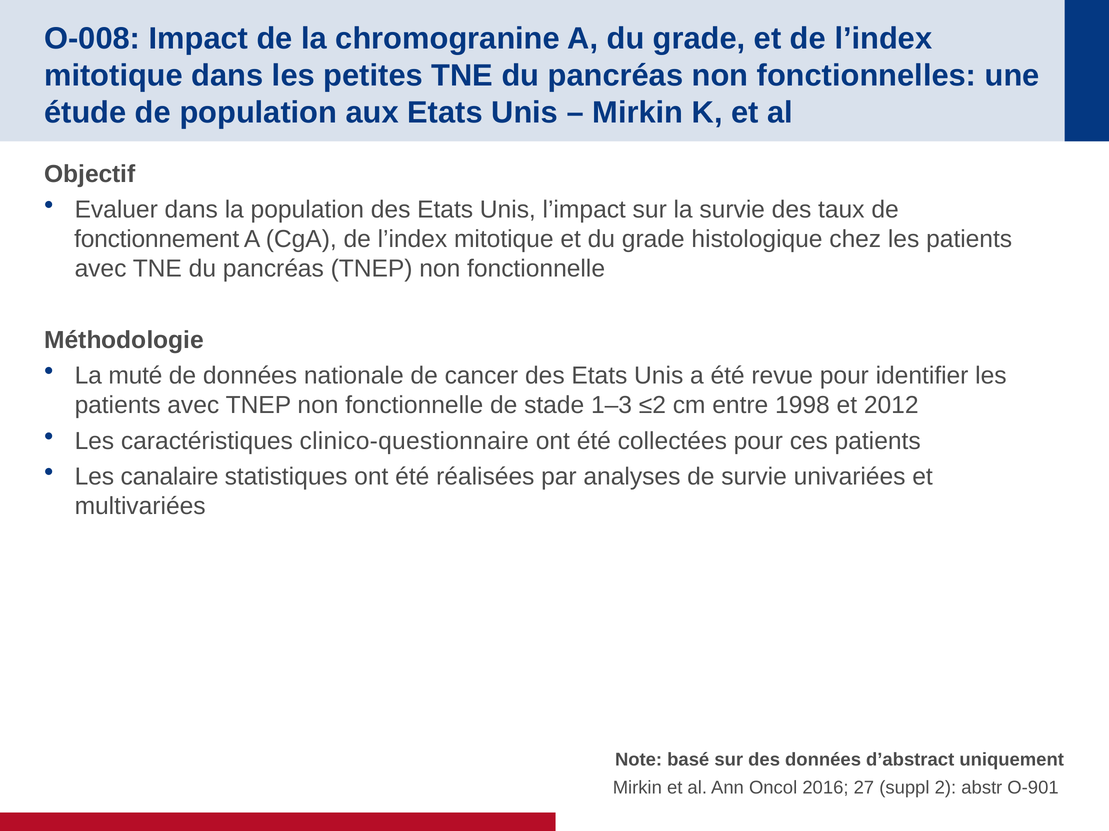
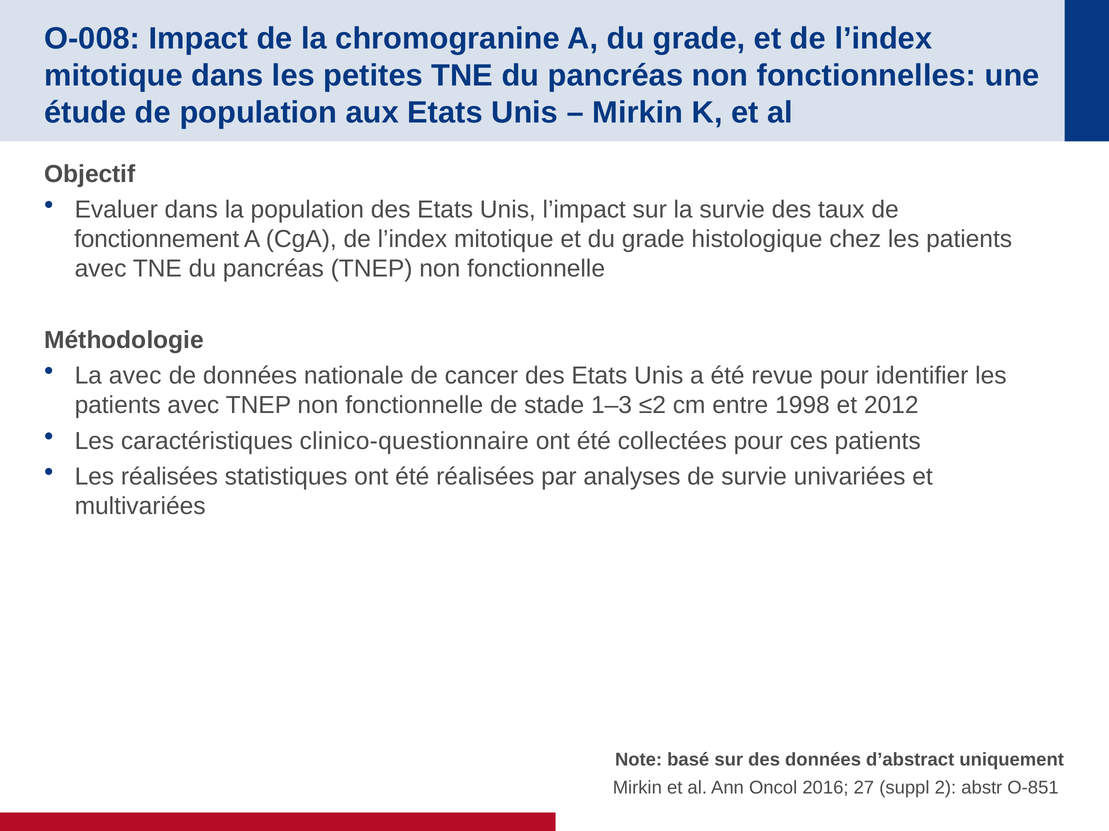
La muté: muté -> avec
Les canalaire: canalaire -> réalisées
O-901: O-901 -> O-851
